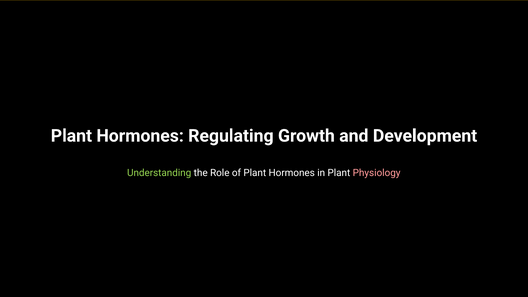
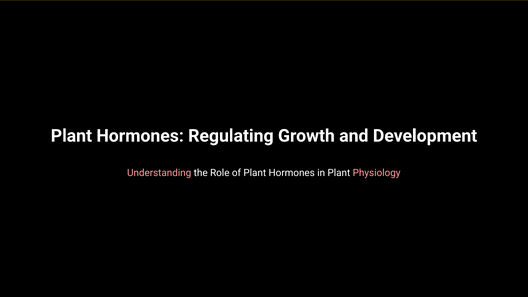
Understanding colour: light green -> pink
